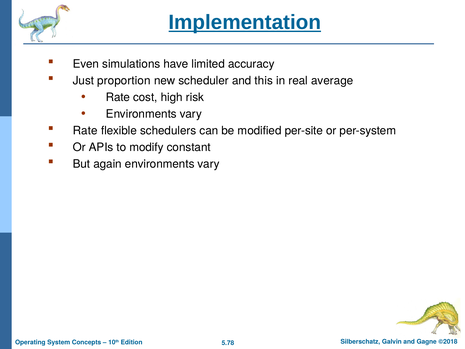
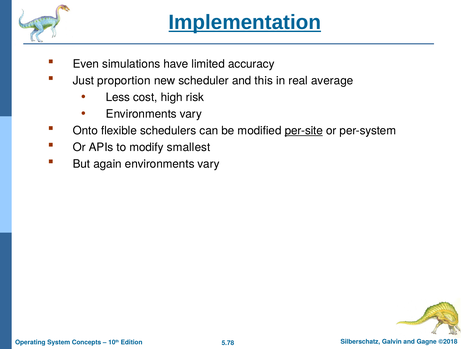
Rate at (118, 97): Rate -> Less
Rate at (85, 130): Rate -> Onto
per-site underline: none -> present
constant: constant -> smallest
